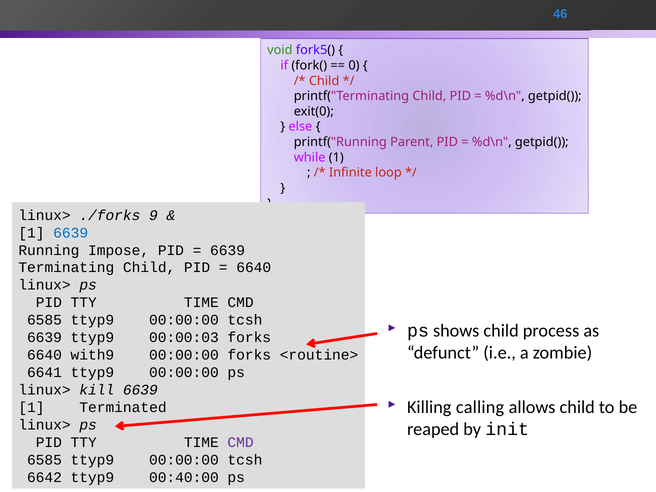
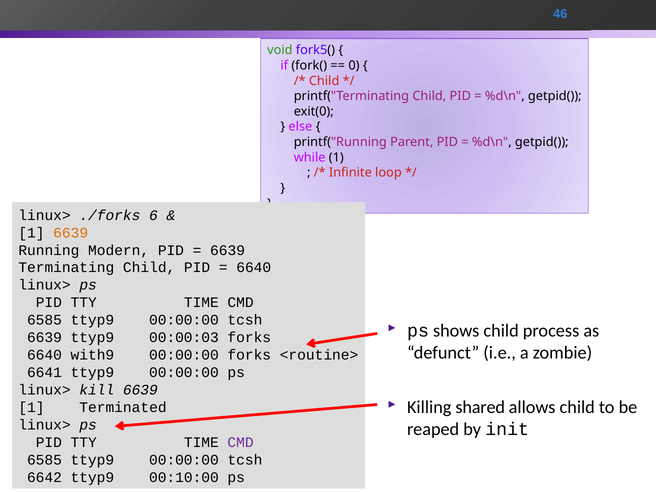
9: 9 -> 6
6639 at (71, 233) colour: blue -> orange
Impose: Impose -> Modern
calling: calling -> shared
00:40:00: 00:40:00 -> 00:10:00
